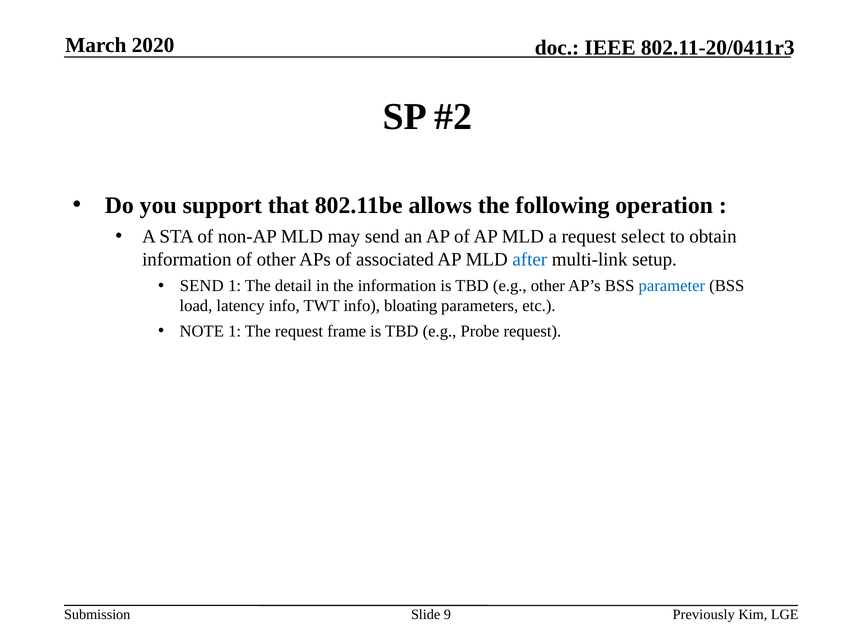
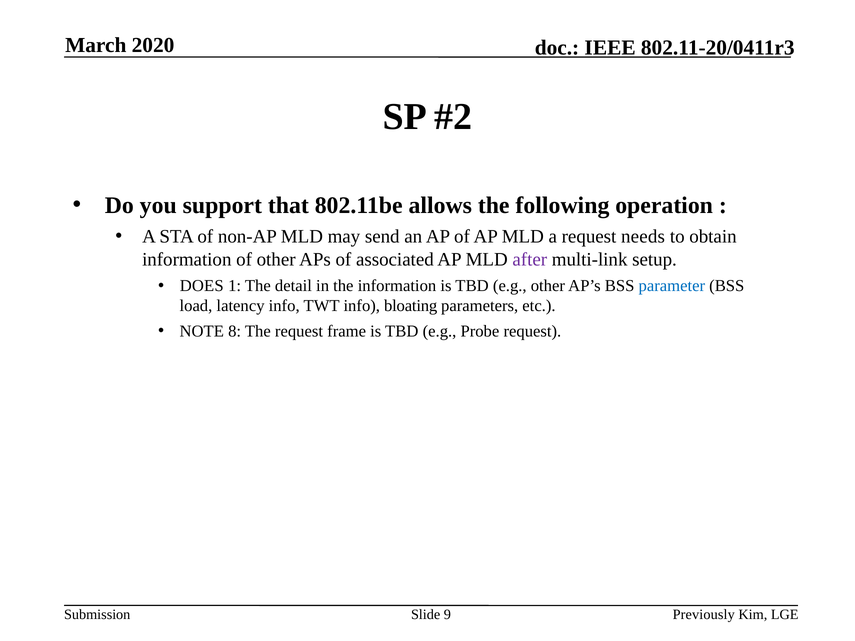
select: select -> needs
after colour: blue -> purple
SEND at (202, 286): SEND -> DOES
NOTE 1: 1 -> 8
